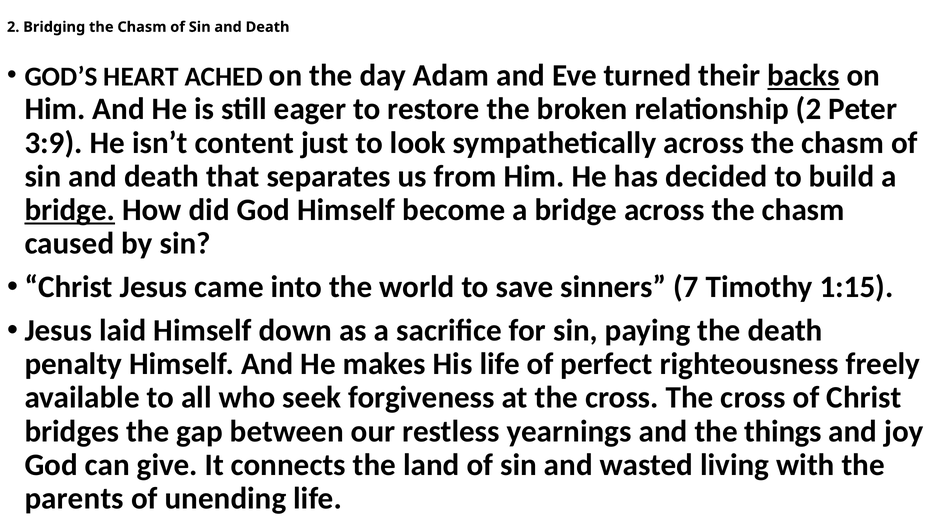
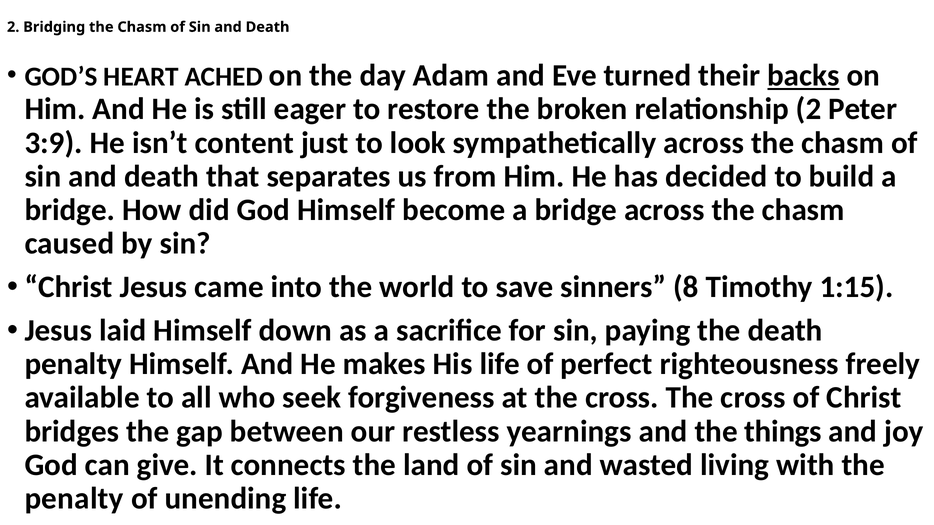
bridge at (70, 210) underline: present -> none
7: 7 -> 8
parents at (74, 499): parents -> penalty
